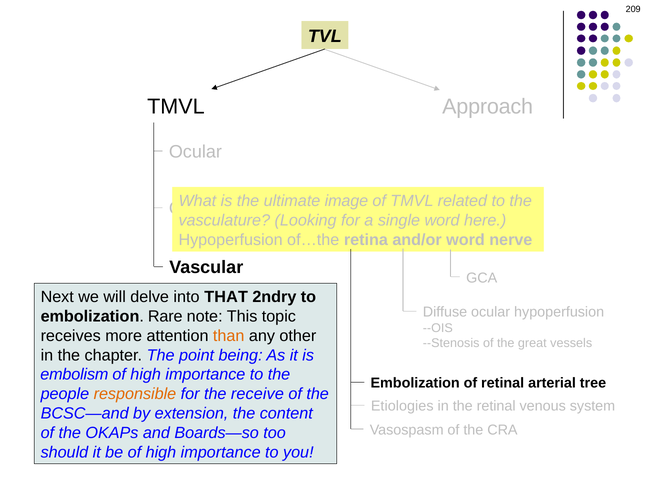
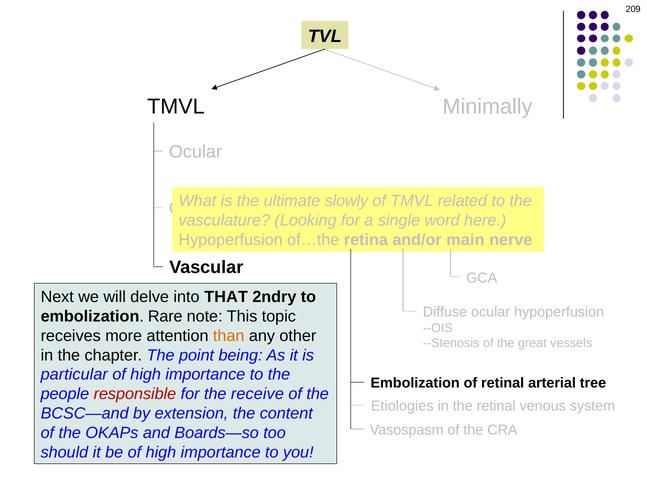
Approach: Approach -> Minimally
image: image -> slowly
and/or word: word -> main
embolism: embolism -> particular
responsible colour: orange -> red
